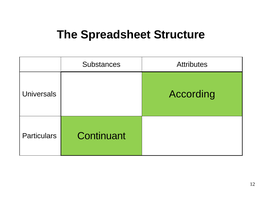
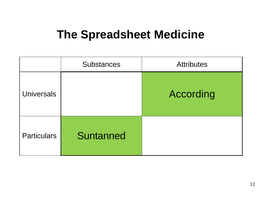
Structure: Structure -> Medicine
Continuant: Continuant -> Suntanned
